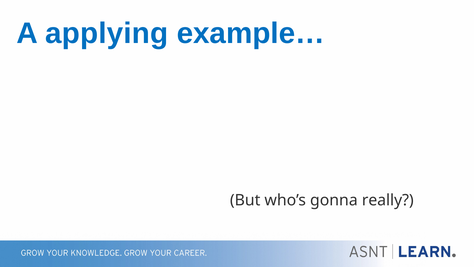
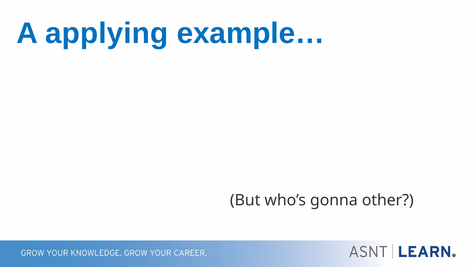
really: really -> other
